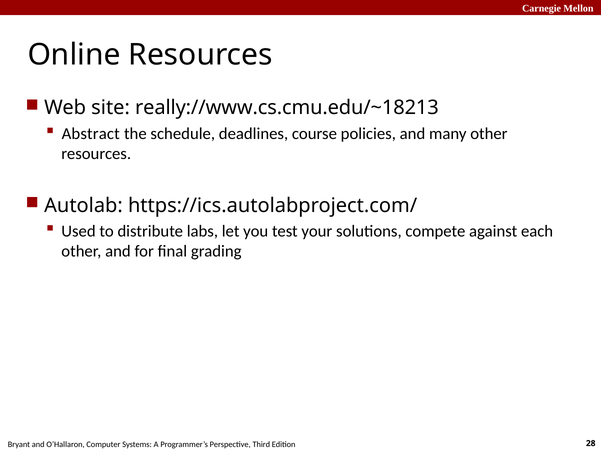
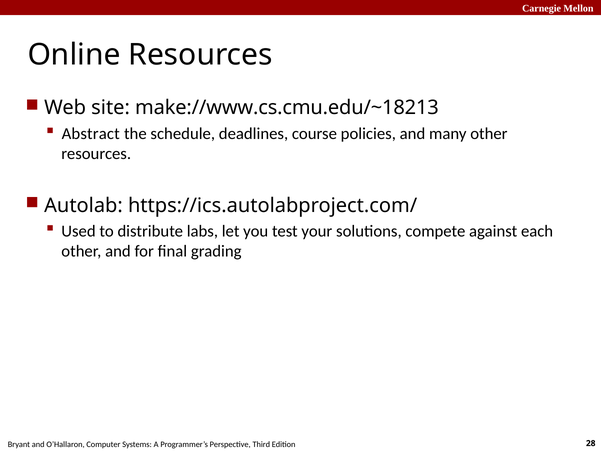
really://www.cs.cmu.edu/~18213: really://www.cs.cmu.edu/~18213 -> make://www.cs.cmu.edu/~18213
